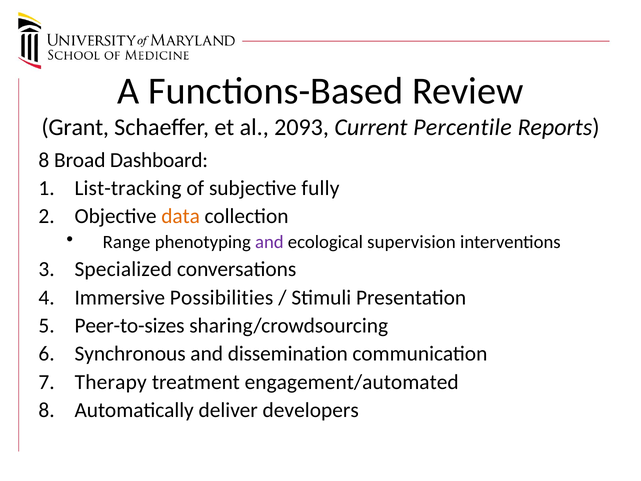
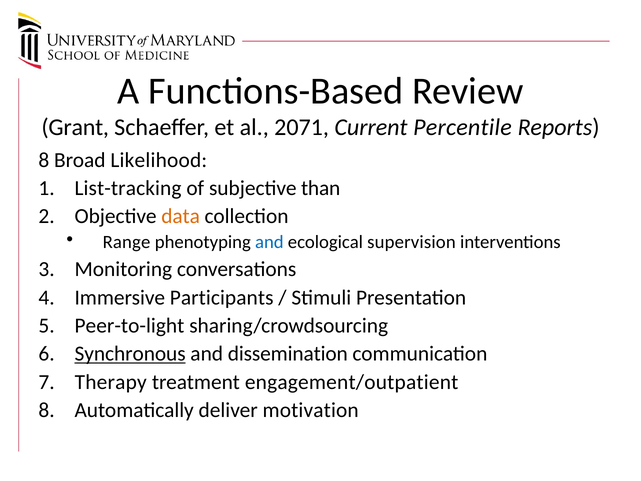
2093: 2093 -> 2071
Dashboard: Dashboard -> Likelihood
fully: fully -> than
and at (269, 242) colour: purple -> blue
Specialized: Specialized -> Monitoring
Possibilities: Possibilities -> Participants
Peer-to-sizes: Peer-to-sizes -> Peer-to-light
Synchronous underline: none -> present
engagement/automated: engagement/automated -> engagement/outpatient
developers: developers -> motivation
